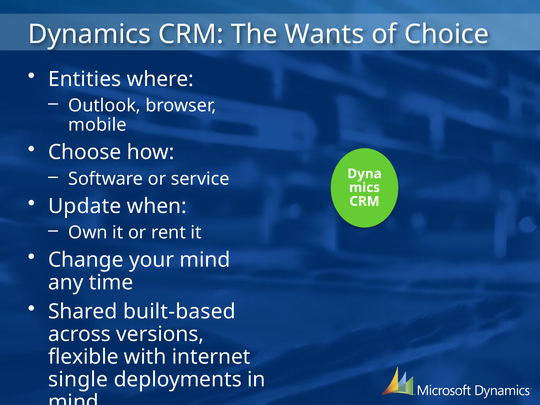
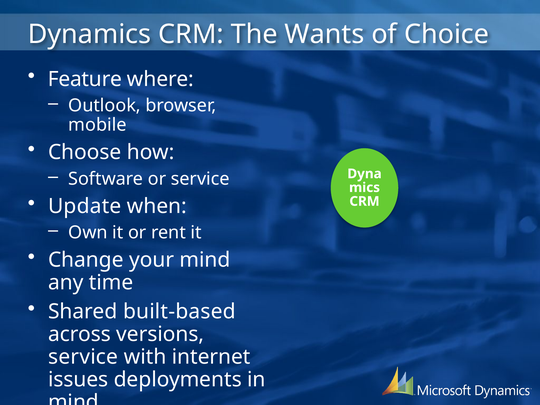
Entities: Entities -> Feature
flexible at (83, 357): flexible -> service
single: single -> issues
